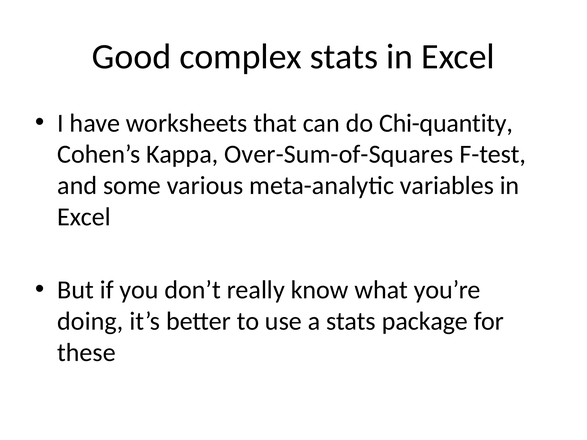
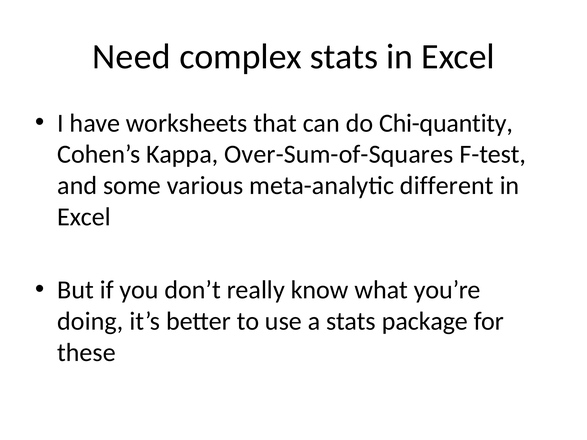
Good: Good -> Need
variables: variables -> different
